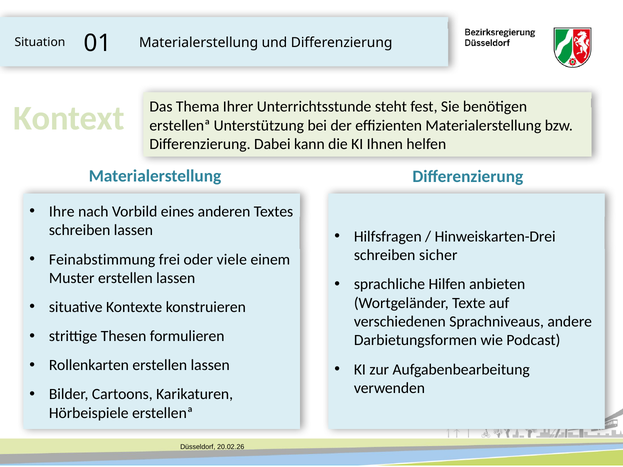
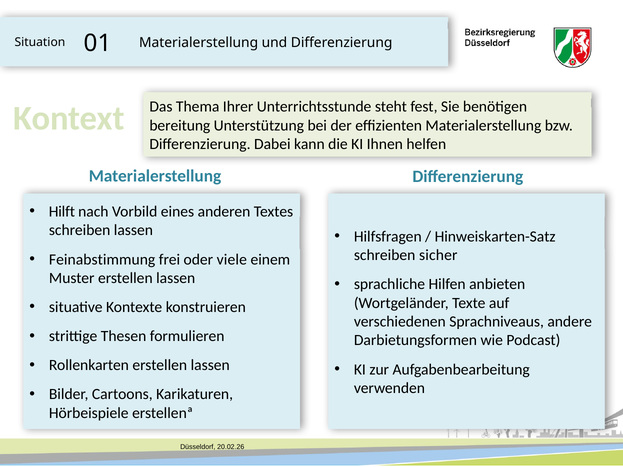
erstellenª at (180, 126): erstellenª -> bereitung
Ihre: Ihre -> Hilft
Hinweiskarten-Drei: Hinweiskarten-Drei -> Hinweiskarten-Satz
